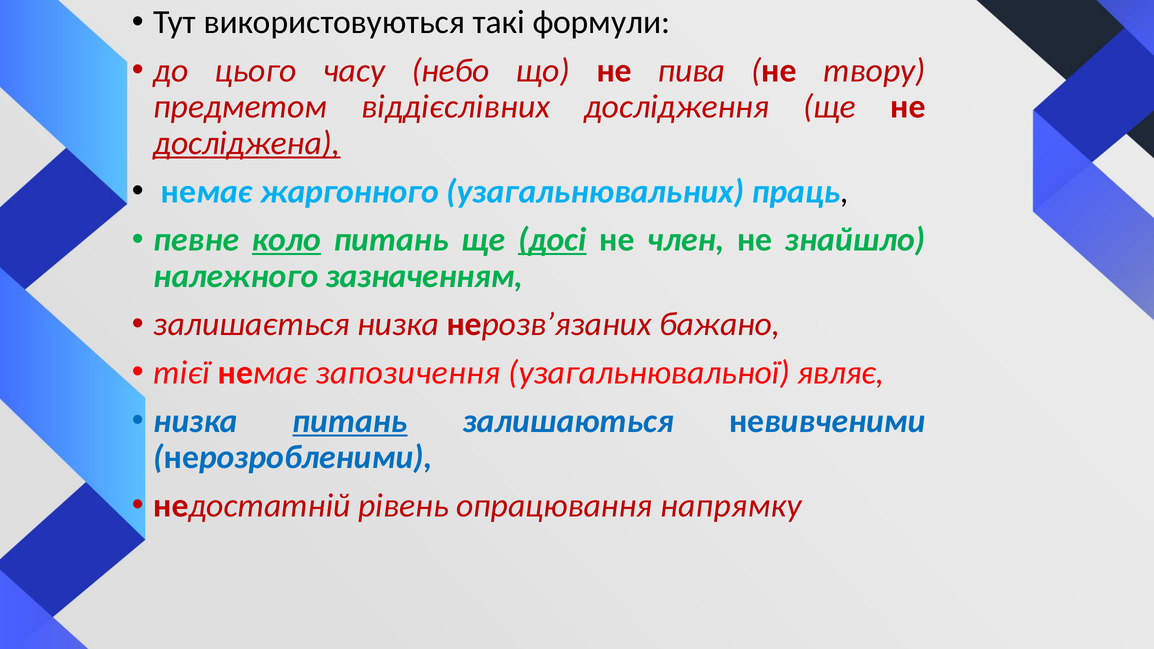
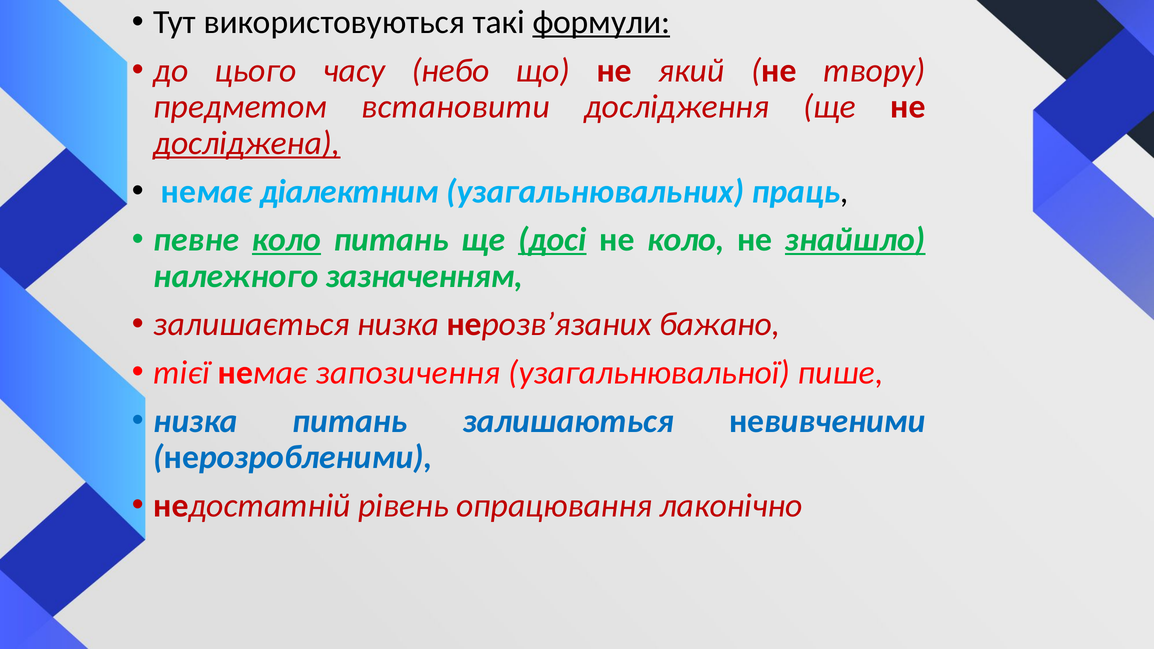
формули underline: none -> present
пива: пива -> який
віддієслівних: віддієслівних -> встановити
жаргонного: жаргонного -> діалектним
не член: член -> коло
знайшло underline: none -> present
являє: являє -> пише
питань at (350, 421) underline: present -> none
напрямку: напрямку -> лаконічно
